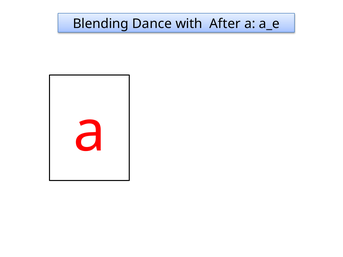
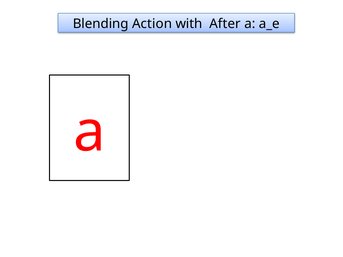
Dance: Dance -> Action
